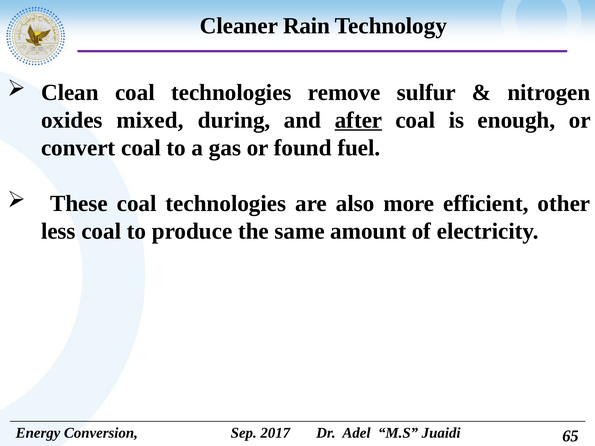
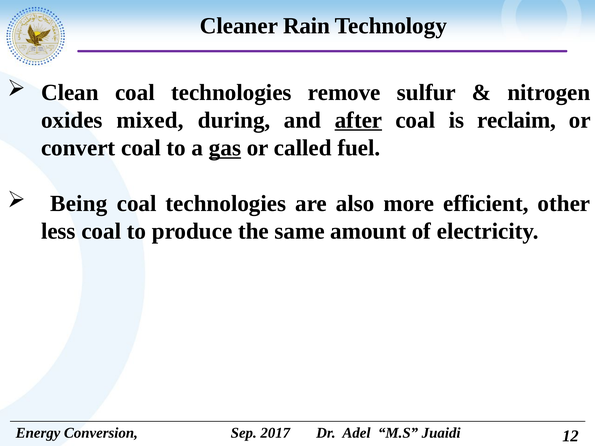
enough: enough -> reclaim
gas underline: none -> present
found: found -> called
These: These -> Being
65: 65 -> 12
